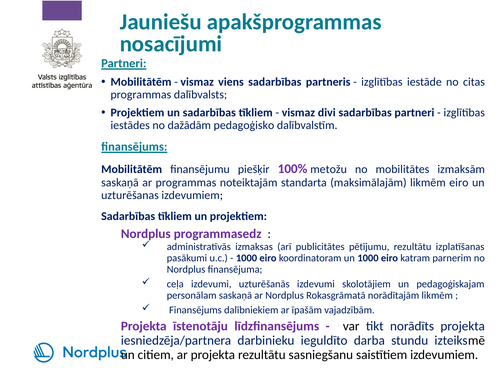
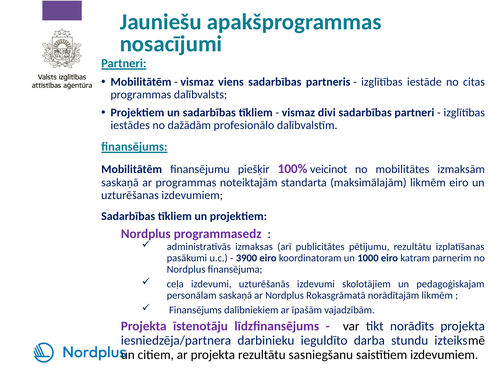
pedagoģisko: pedagoģisko -> profesionālo
metožu: metožu -> veicinot
1000 at (247, 258): 1000 -> 3900
